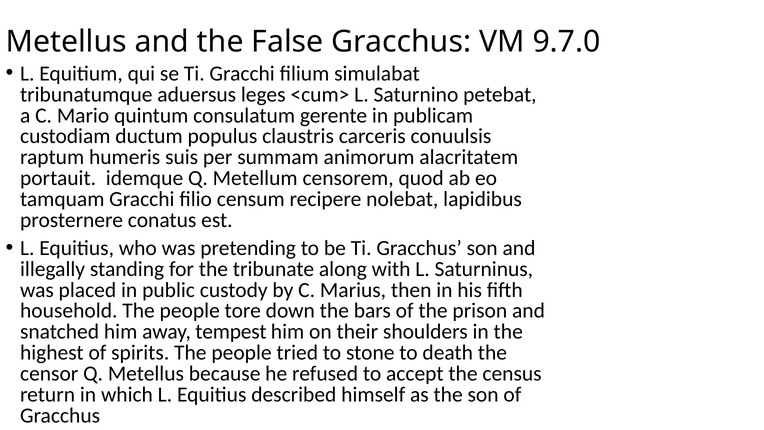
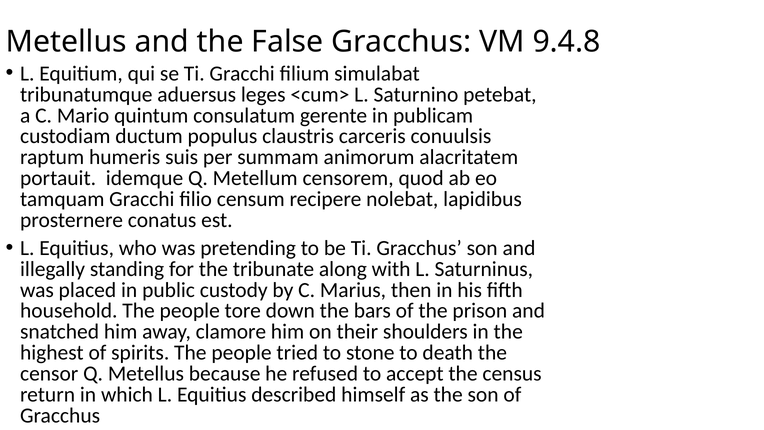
9.7.0: 9.7.0 -> 9.4.8
tempest: tempest -> clamore
